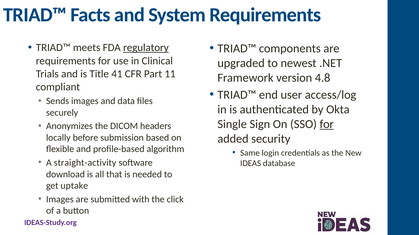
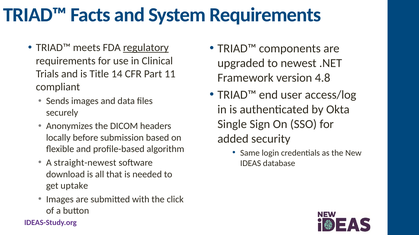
41: 41 -> 14
for at (327, 125) underline: present -> none
straight-activity: straight-activity -> straight-newest
